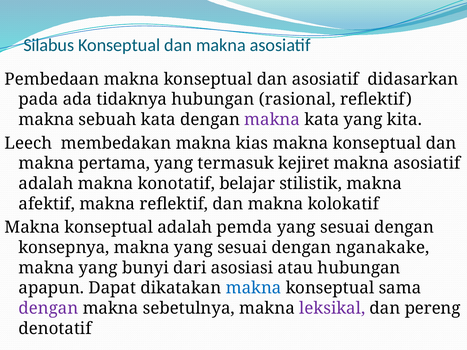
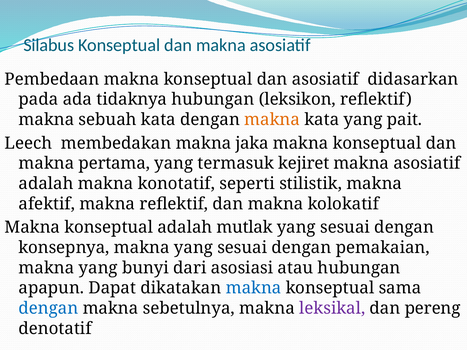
rasional: rasional -> leksikon
makna at (272, 120) colour: purple -> orange
kita: kita -> pait
kias: kias -> jaka
belajar: belajar -> seperti
pemda: pemda -> mutlak
nganakake: nganakake -> pemakaian
dengan at (48, 308) colour: purple -> blue
